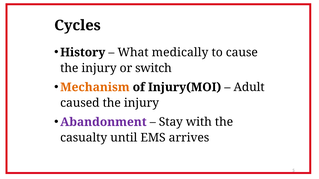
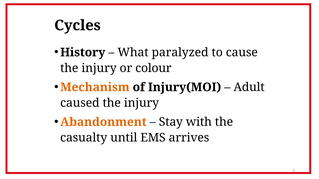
medically: medically -> paralyzed
switch: switch -> colour
Abandonment colour: purple -> orange
